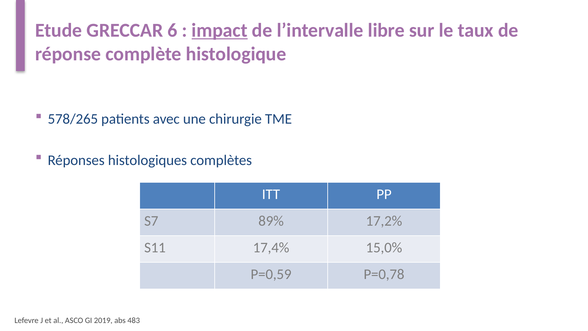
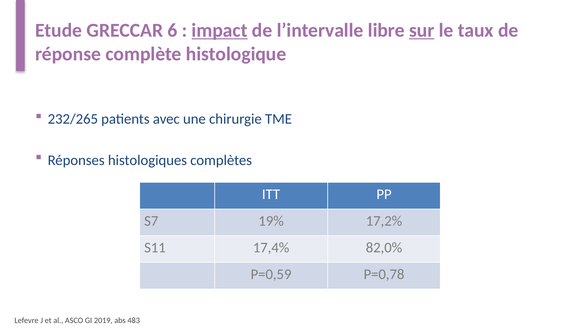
sur underline: none -> present
578/265: 578/265 -> 232/265
89%: 89% -> 19%
15,0%: 15,0% -> 82,0%
